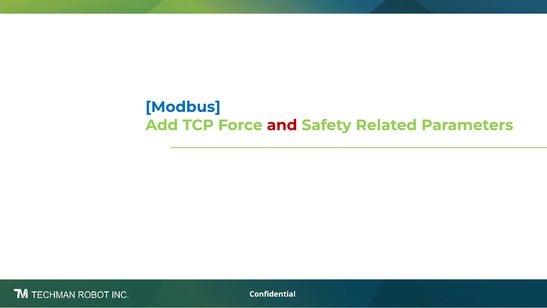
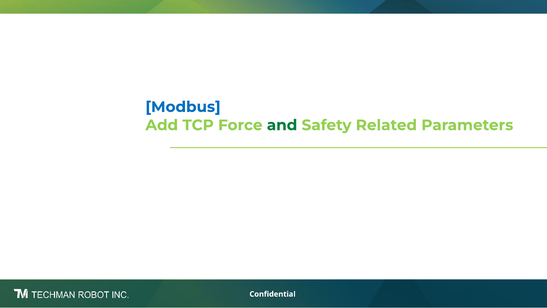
and colour: red -> green
